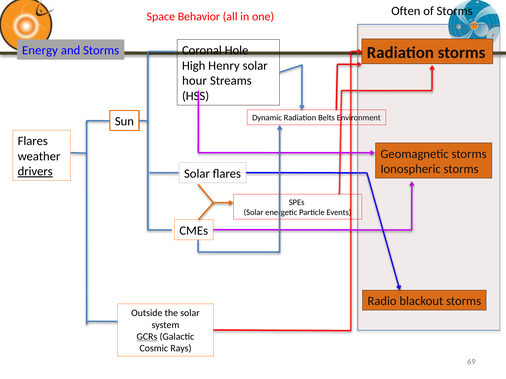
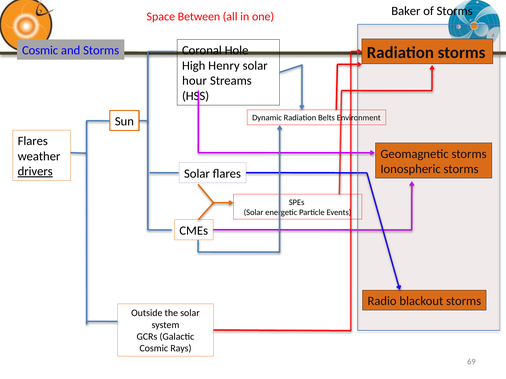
Often: Often -> Baker
Behavior: Behavior -> Between
Energy at (40, 51): Energy -> Cosmic
GCRs underline: present -> none
